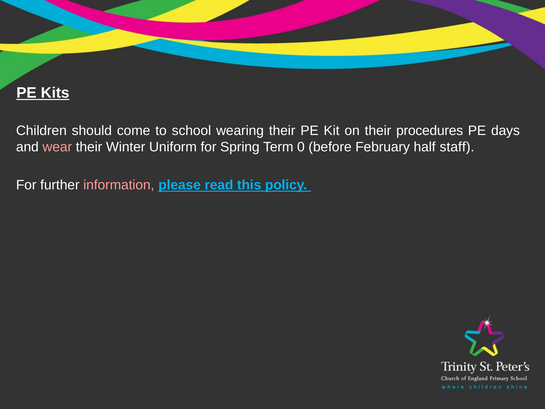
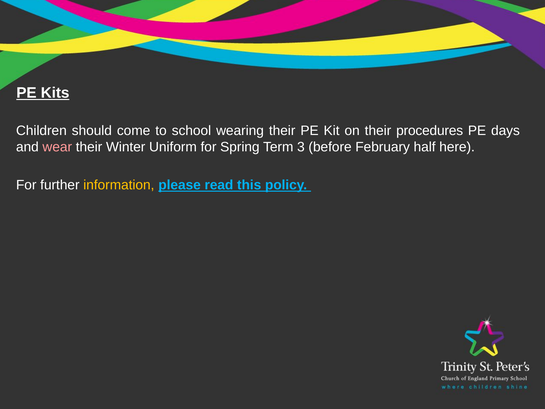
0: 0 -> 3
staff: staff -> here
information colour: pink -> yellow
